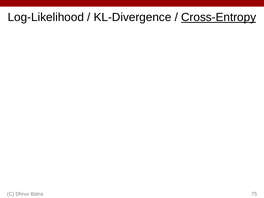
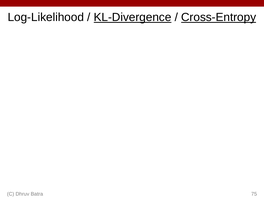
KL-Divergence underline: none -> present
